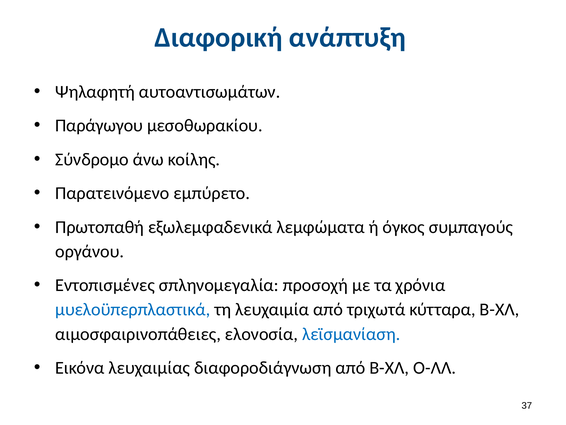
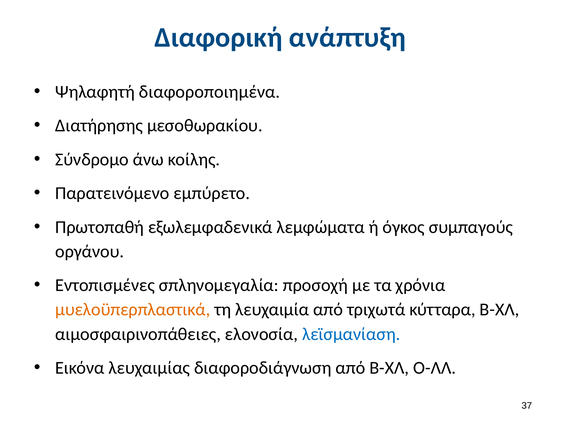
αυτοαντισωμάτων: αυτοαντισωμάτων -> διαφοροποιημένα
Παράγωγου: Παράγωγου -> Διατήρησης
μυελοϋπερπλαστικά colour: blue -> orange
